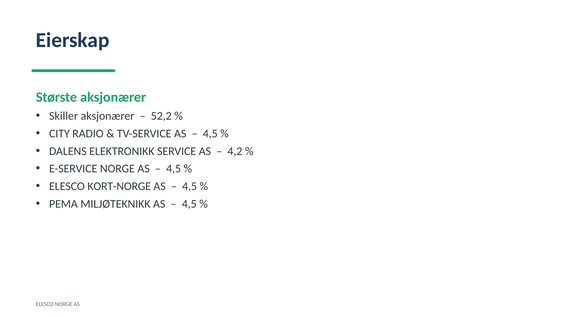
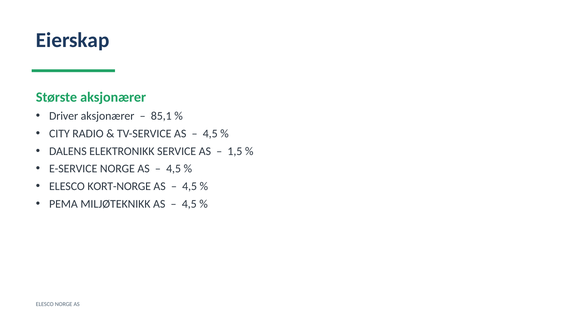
Skiller: Skiller -> Driver
52,2: 52,2 -> 85,1
4,2: 4,2 -> 1,5
